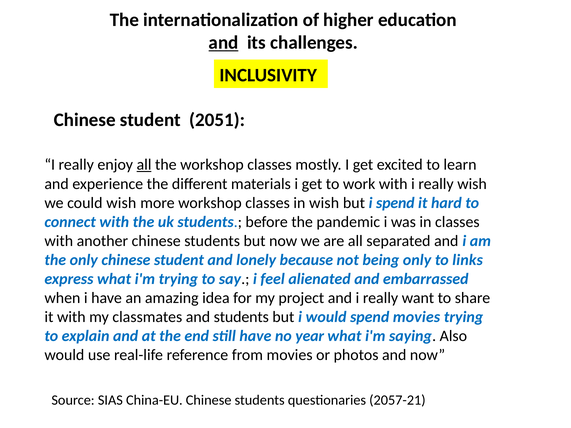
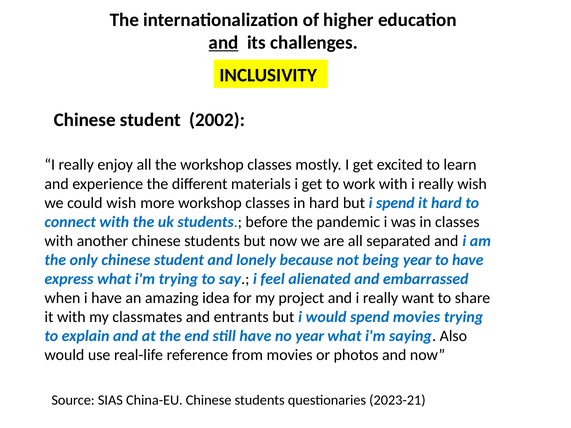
2051: 2051 -> 2002
all at (144, 165) underline: present -> none
in wish: wish -> hard
being only: only -> year
to links: links -> have
and students: students -> entrants
2057-21: 2057-21 -> 2023-21
